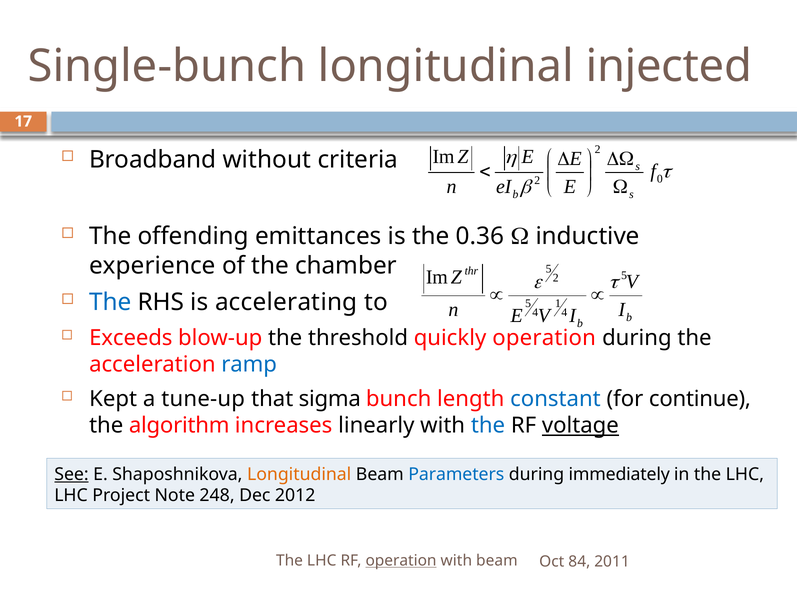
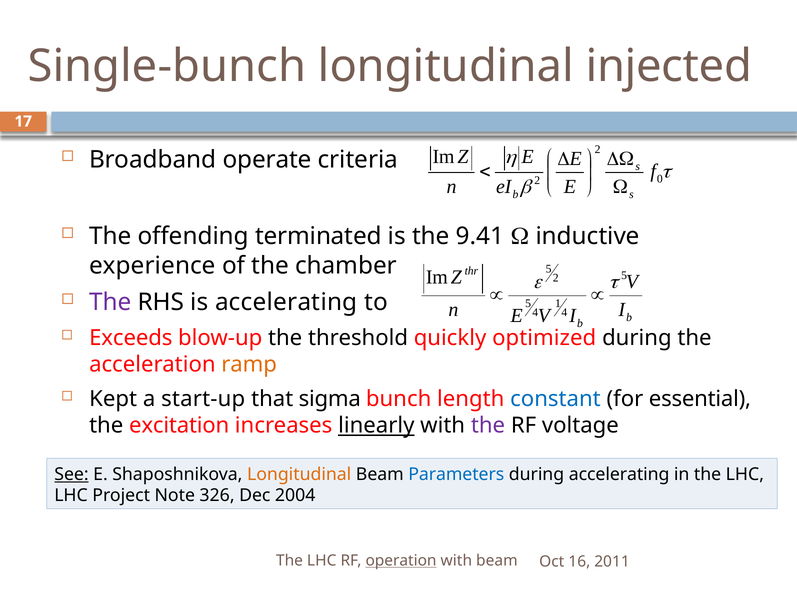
without: without -> operate
emittances: emittances -> terminated
0.36: 0.36 -> 9.41
The at (110, 302) colour: blue -> purple
quickly operation: operation -> optimized
ramp colour: blue -> orange
tune-up: tune-up -> start-up
continue: continue -> essential
algorithm: algorithm -> excitation
linearly underline: none -> present
the at (488, 425) colour: blue -> purple
voltage underline: present -> none
during immediately: immediately -> accelerating
248: 248 -> 326
2012: 2012 -> 2004
84: 84 -> 16
